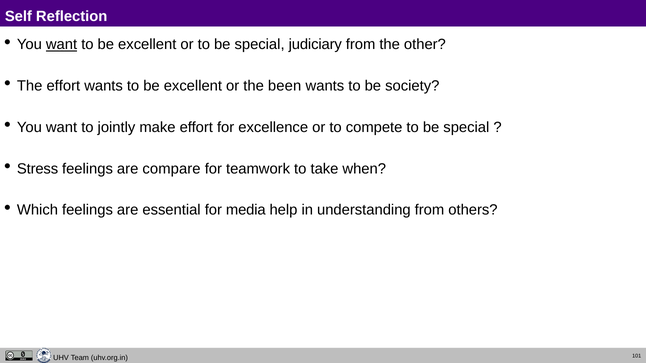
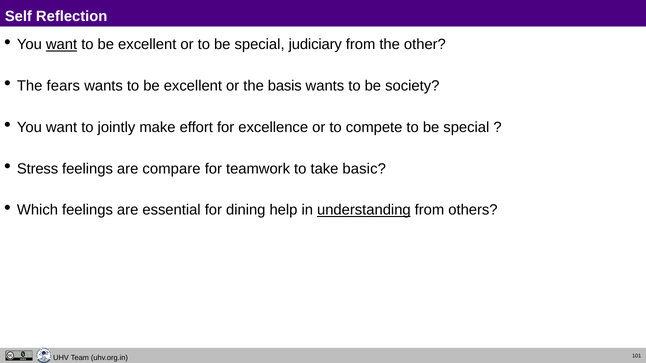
The effort: effort -> fears
been: been -> basis
when: when -> basic
media: media -> dining
understanding underline: none -> present
